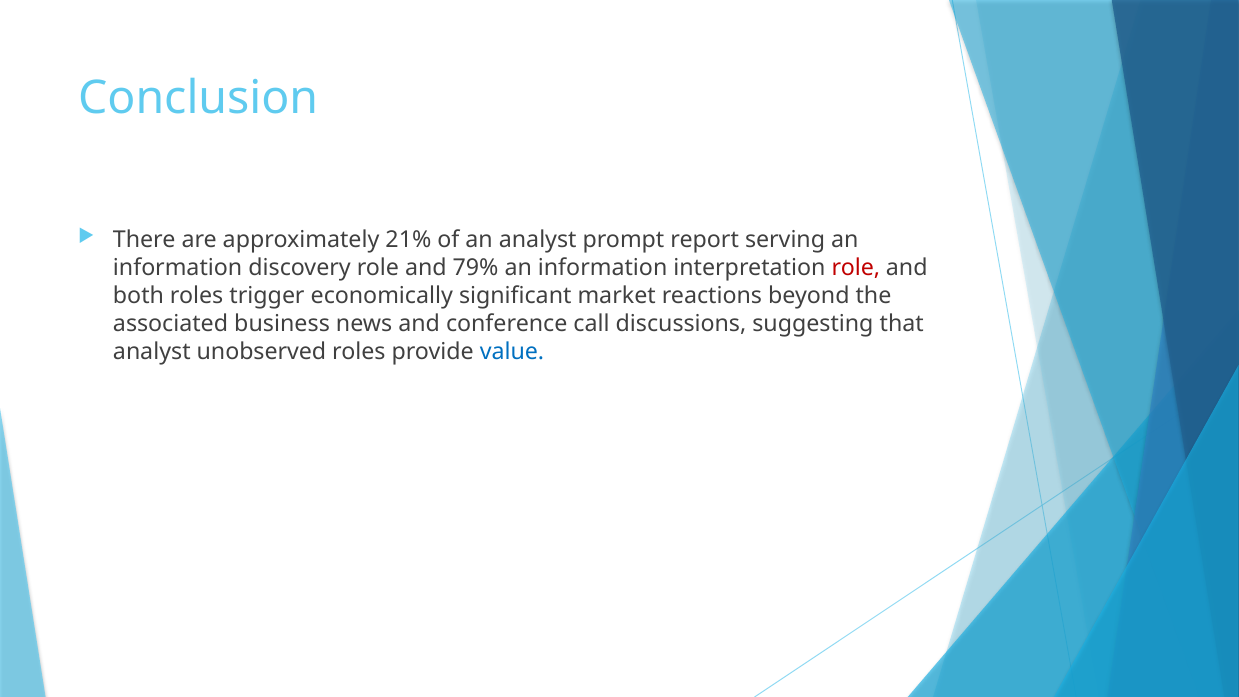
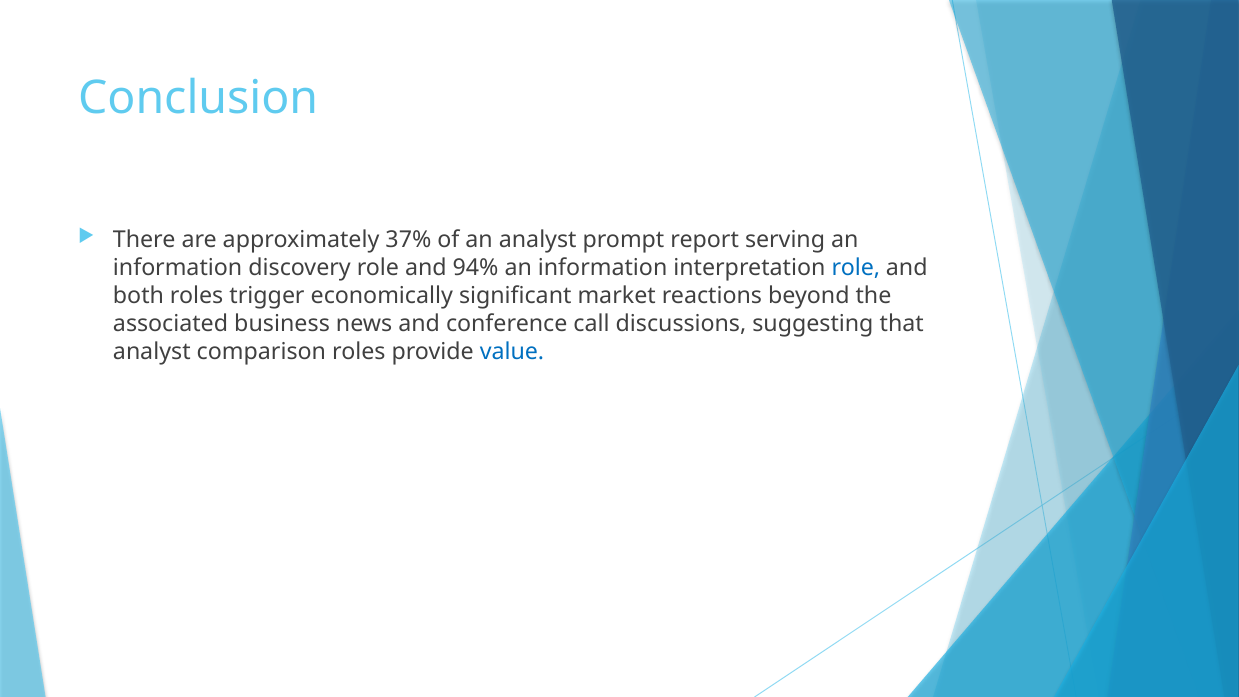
21%: 21% -> 37%
79%: 79% -> 94%
role at (856, 268) colour: red -> blue
unobserved: unobserved -> comparison
